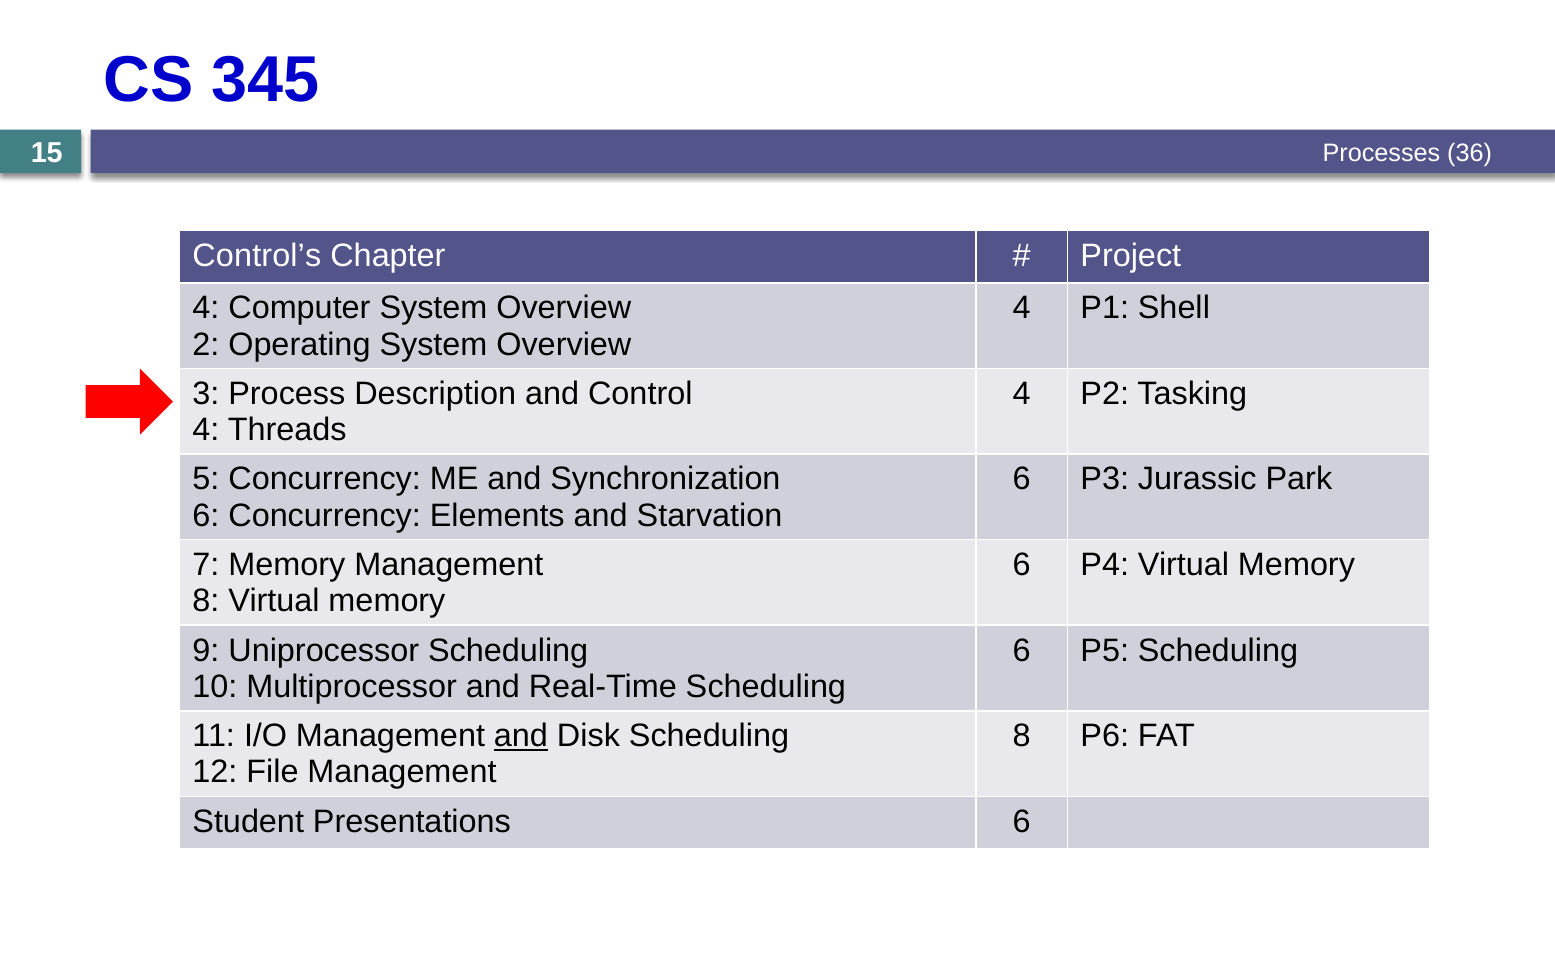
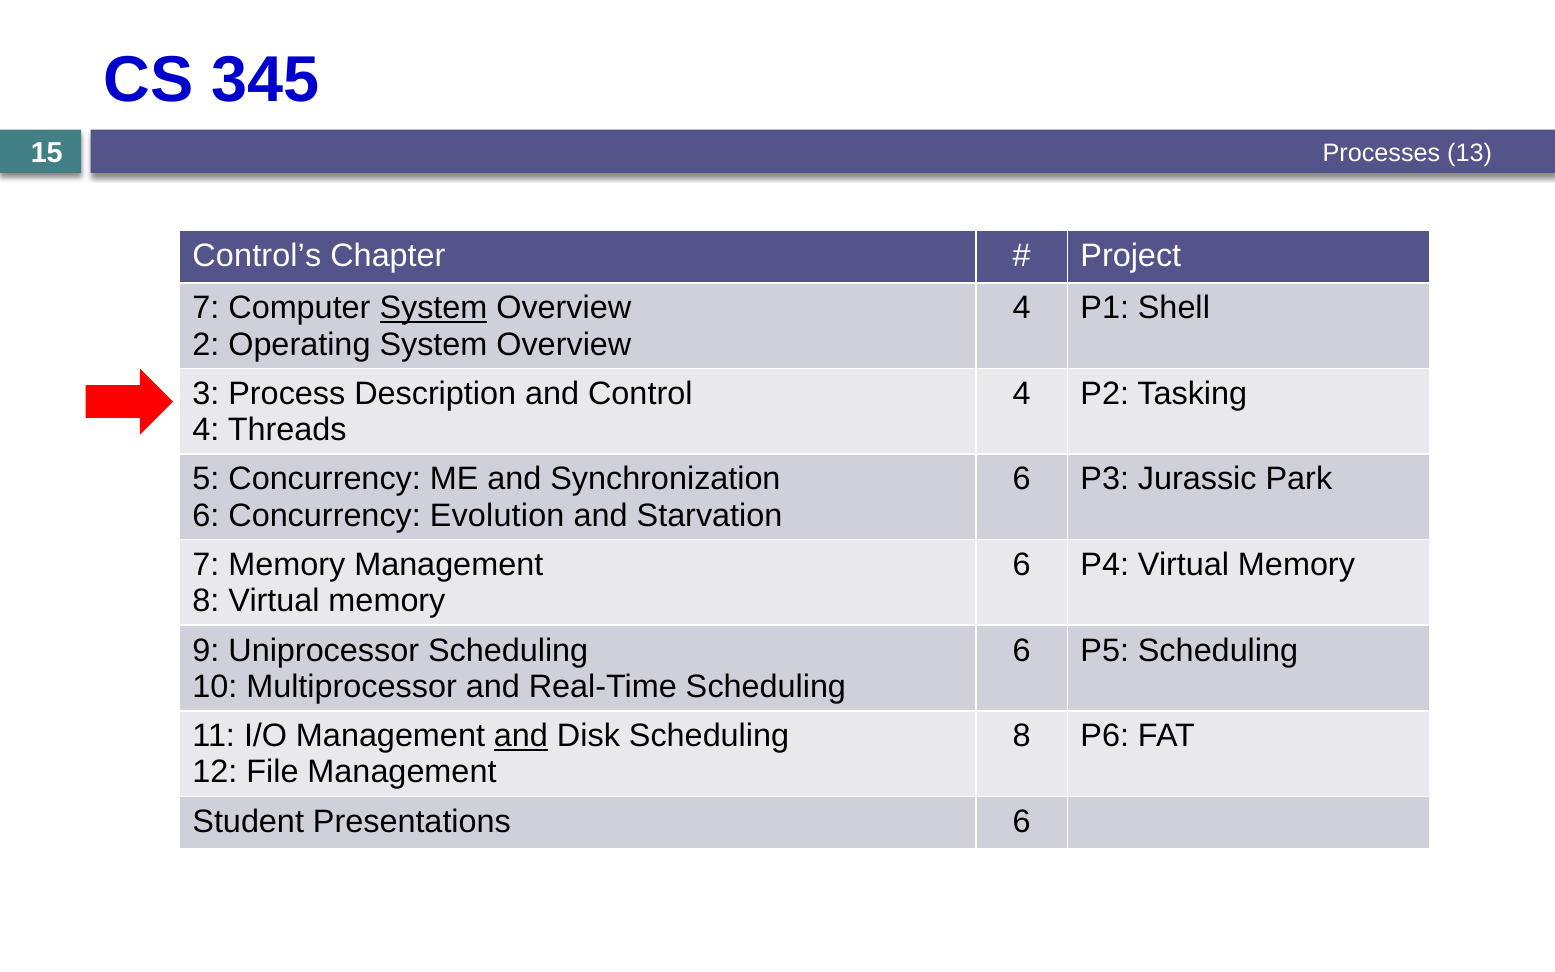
36: 36 -> 13
4 at (206, 308): 4 -> 7
System at (433, 308) underline: none -> present
Elements: Elements -> Evolution
